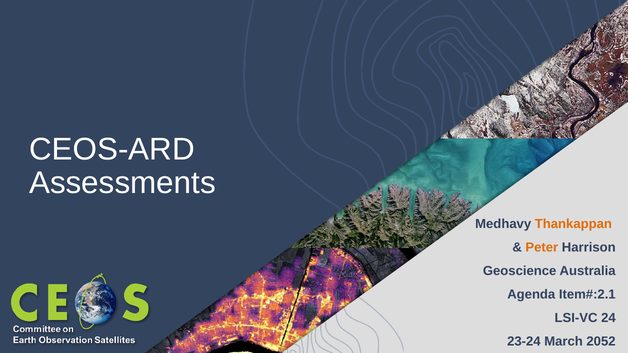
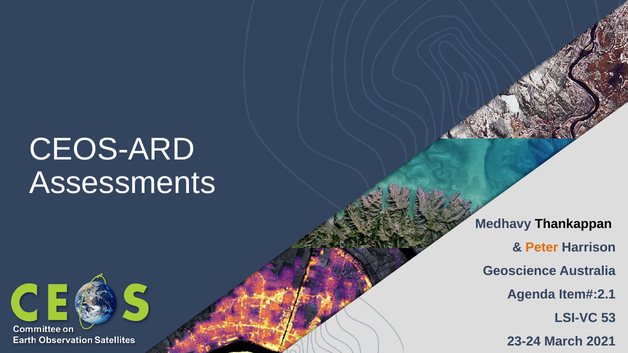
Thankappan colour: orange -> black
24: 24 -> 53
2052: 2052 -> 2021
